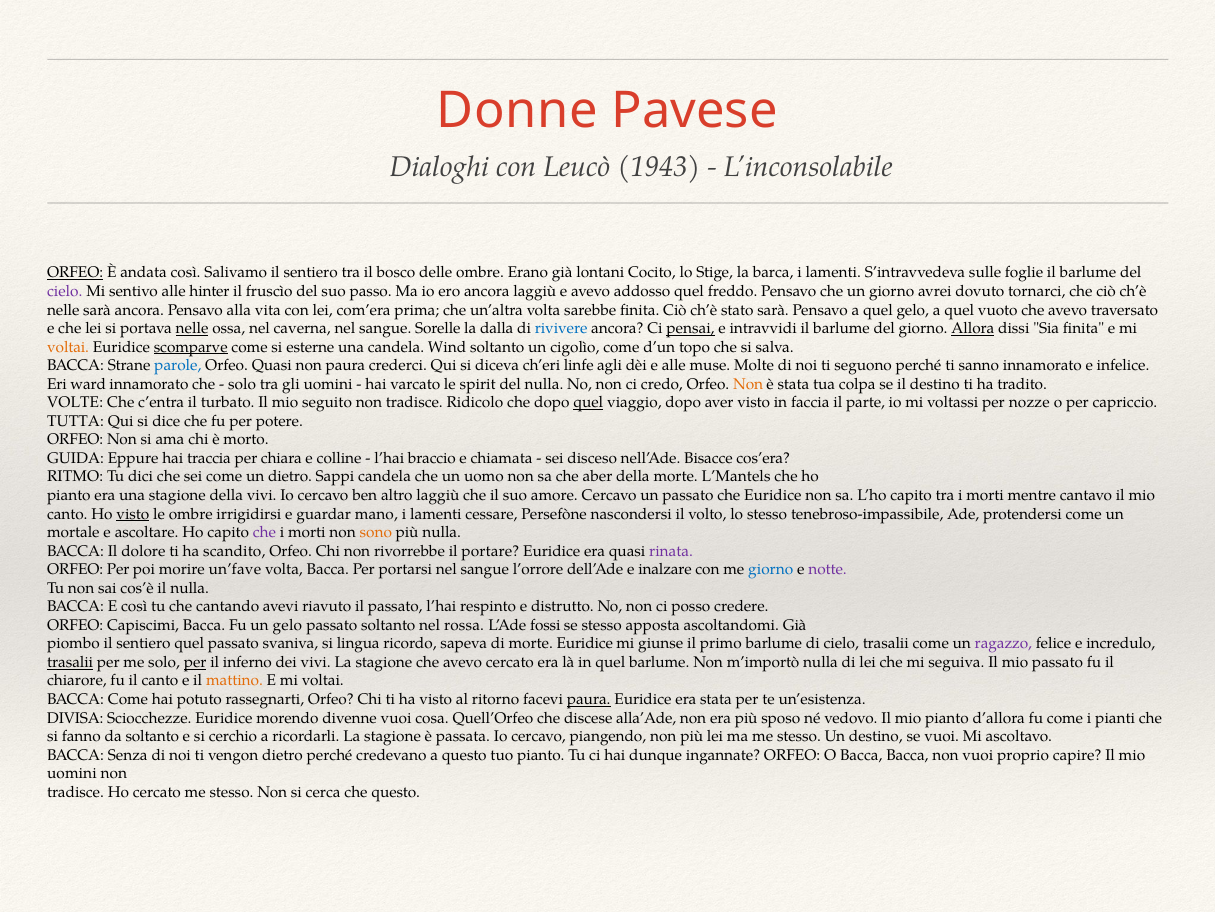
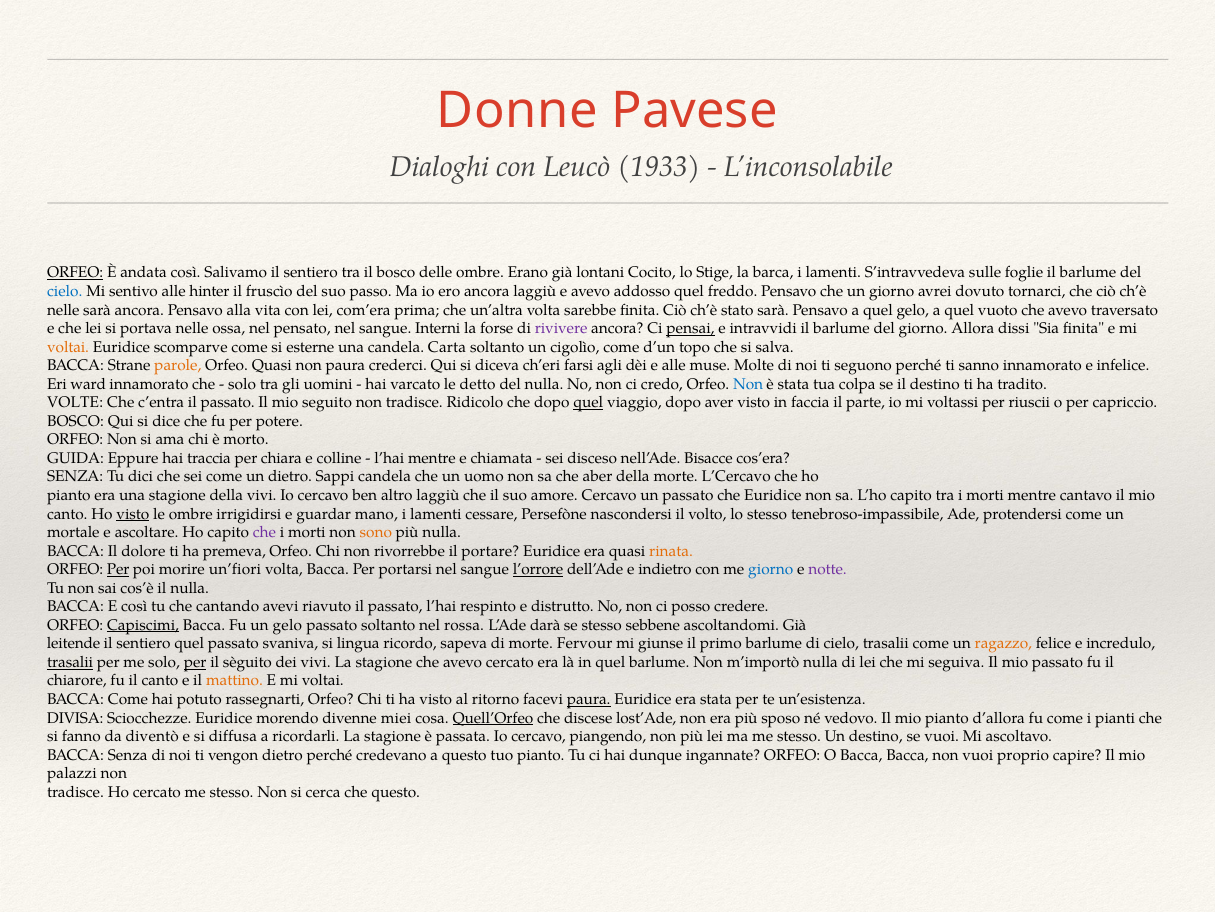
1943: 1943 -> 1933
cielo at (65, 291) colour: purple -> blue
nelle at (192, 328) underline: present -> none
caverna: caverna -> pensato
Sorelle: Sorelle -> Interni
dalla: dalla -> forse
rivivere colour: blue -> purple
Allora underline: present -> none
scomparve underline: present -> none
Wind: Wind -> Carta
parole colour: blue -> orange
linfe: linfe -> farsi
spirit: spirit -> detto
Non at (748, 384) colour: orange -> blue
c’entra il turbato: turbato -> passato
nozze: nozze -> riuscii
TUTTA at (75, 421): TUTTA -> BOSCO
l’hai braccio: braccio -> mentre
RITMO at (75, 476): RITMO -> SENZA
L’Mantels: L’Mantels -> L’Cercavo
scandito: scandito -> premeva
rinata colour: purple -> orange
Per at (118, 569) underline: none -> present
un’fave: un’fave -> un’fiori
l’orrore underline: none -> present
inalzare: inalzare -> indietro
Capiscimi underline: none -> present
fossi: fossi -> darà
apposta: apposta -> sebbene
piombo: piombo -> leitende
morte Euridice: Euridice -> Fervour
ragazzo colour: purple -> orange
inferno: inferno -> sèguito
divenne vuoi: vuoi -> miei
Quell’Orfeo underline: none -> present
alla’Ade: alla’Ade -> lost’Ade
da soltanto: soltanto -> diventò
cerchio: cerchio -> diffusa
uomini at (72, 773): uomini -> palazzi
